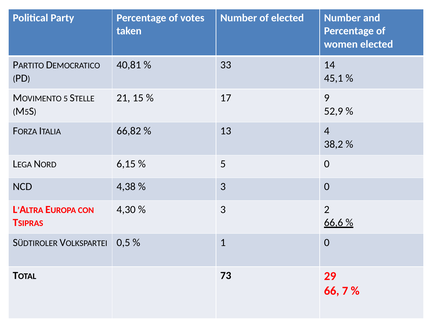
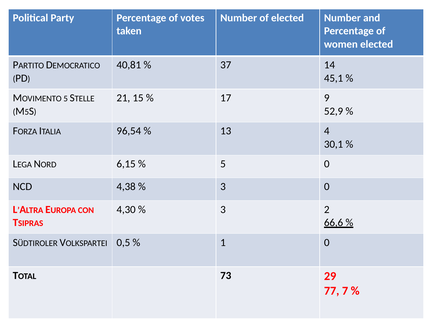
33: 33 -> 37
66,82: 66,82 -> 96,54
38,2: 38,2 -> 30,1
66: 66 -> 77
